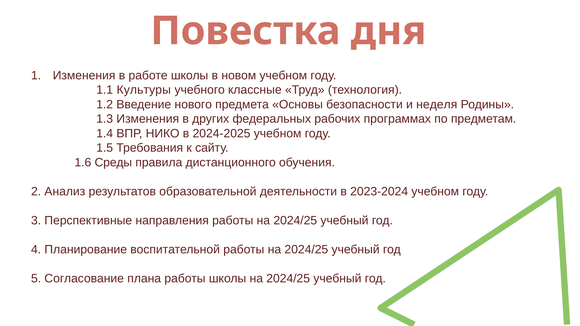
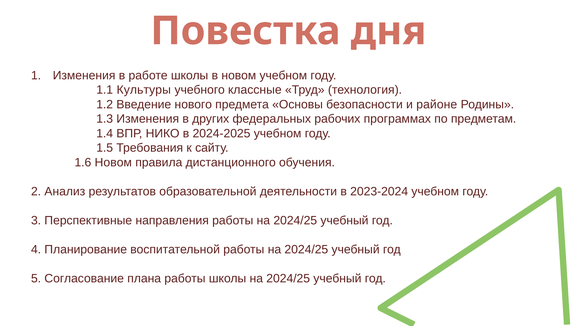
неделя: неделя -> районе
1.6 Среды: Среды -> Новом
